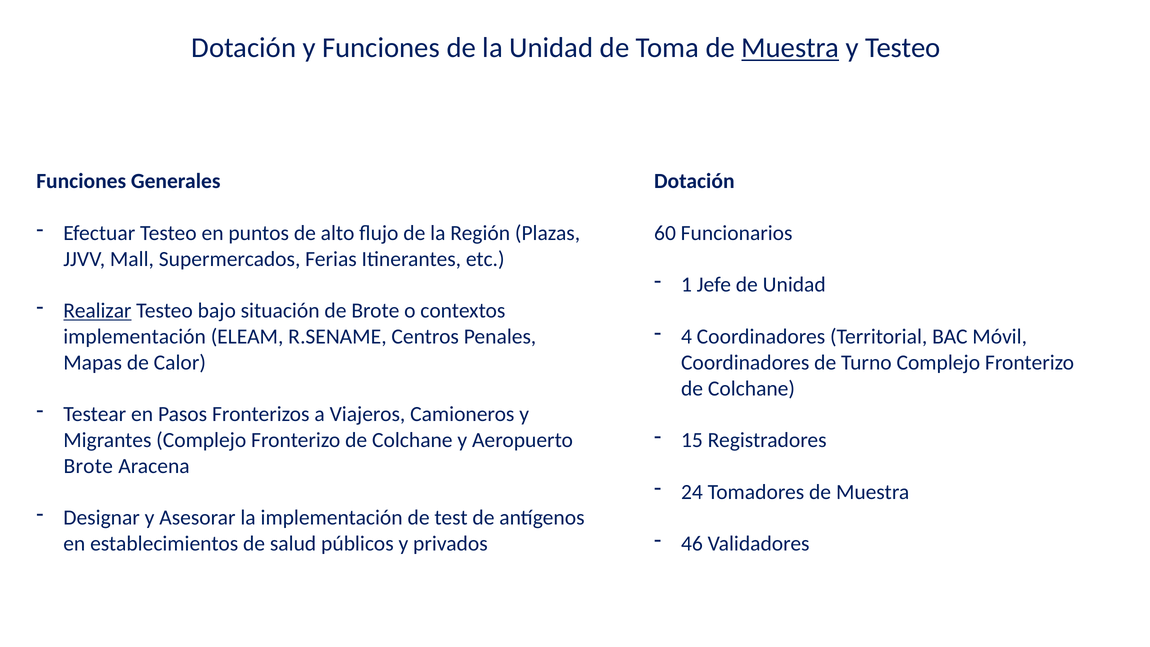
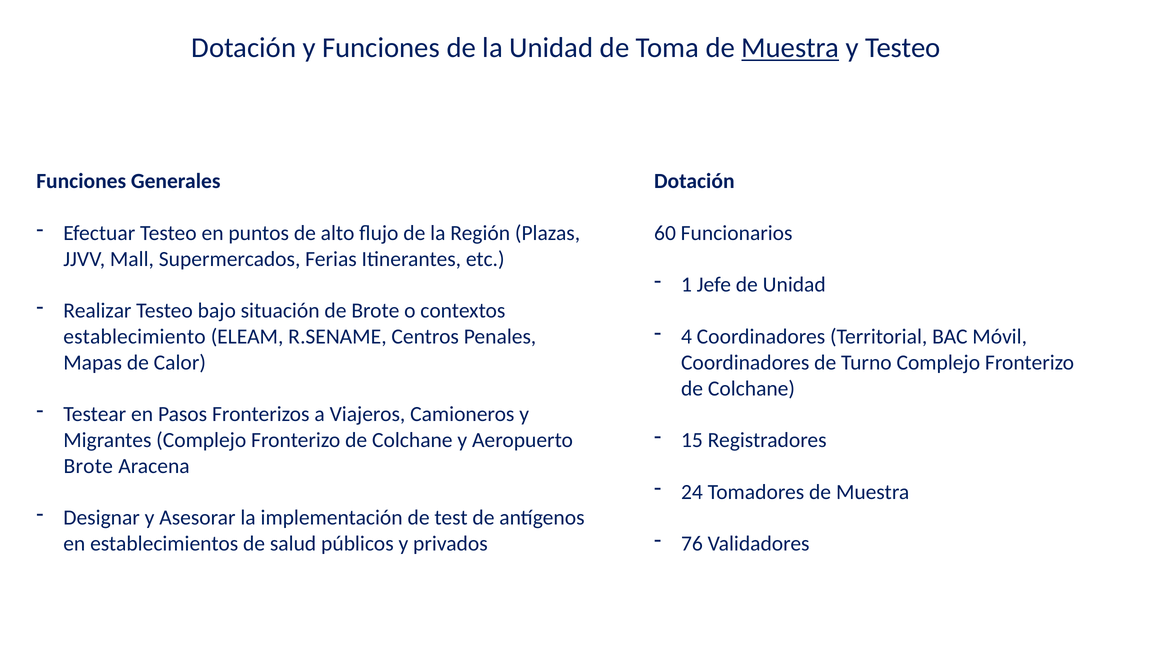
Realizar underline: present -> none
implementación at (135, 337): implementación -> establecimiento
46: 46 -> 76
